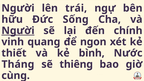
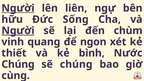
Người at (18, 8) underline: none -> present
trái: trái -> liên
chính: chính -> chùm
Tháng at (18, 64): Tháng -> Chúng
sẽ thiêng: thiêng -> chúng
